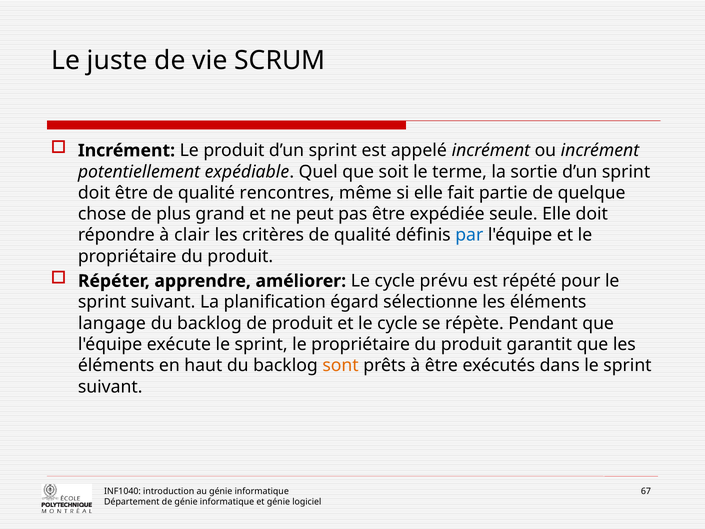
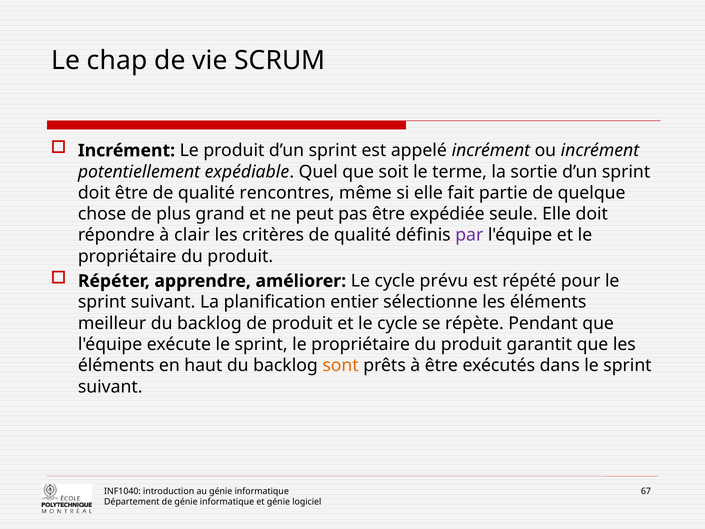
juste: juste -> chap
par colour: blue -> purple
égard: égard -> entier
langage: langage -> meilleur
